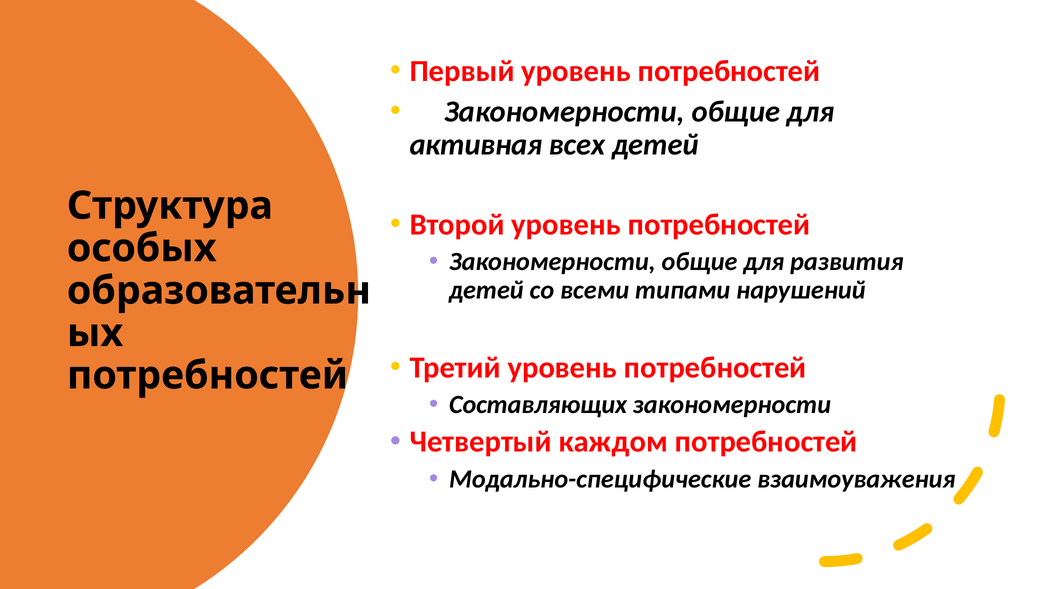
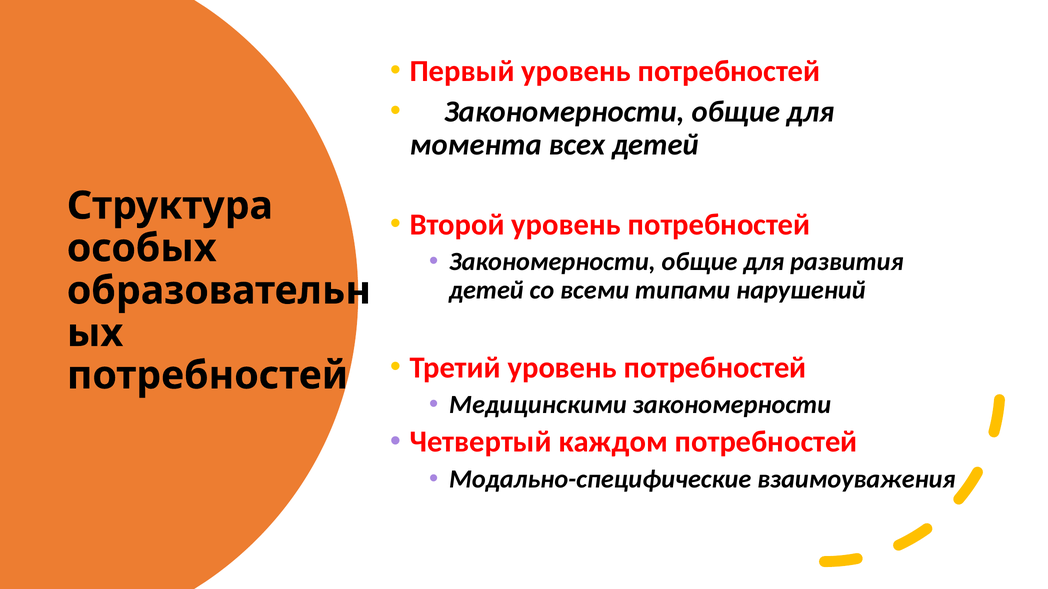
активная: активная -> момента
Составляющих: Составляющих -> Медицинскими
